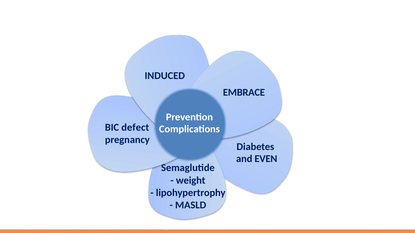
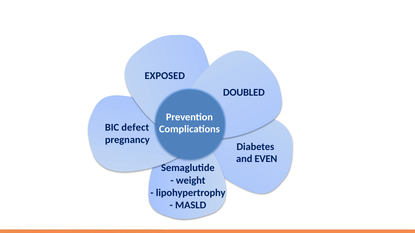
INDUCED: INDUCED -> EXPOSED
EMBRACE: EMBRACE -> DOUBLED
